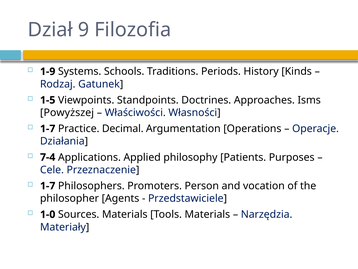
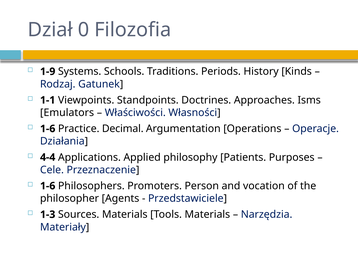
9: 9 -> 0
1-5: 1-5 -> 1-1
Powyższej: Powyższej -> Emulators
1-7 at (48, 128): 1-7 -> 1-6
7-4: 7-4 -> 4-4
1-7 at (48, 186): 1-7 -> 1-6
1-0: 1-0 -> 1-3
